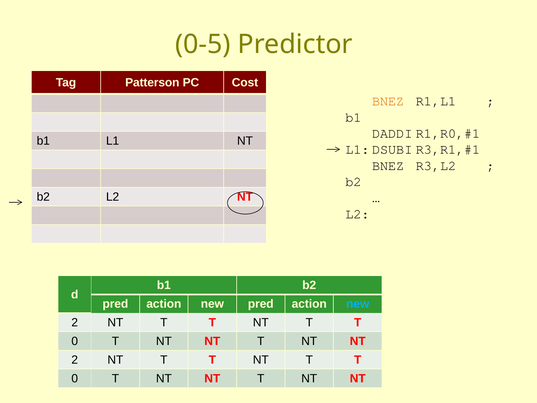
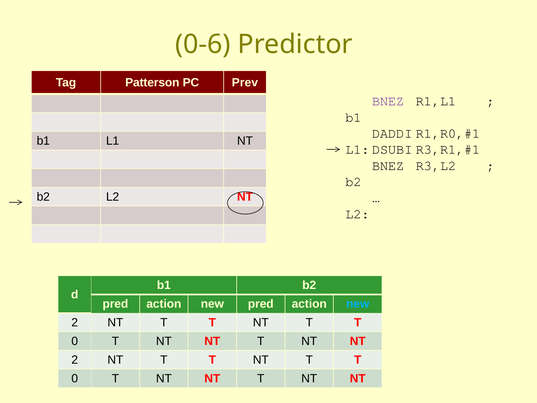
0-5: 0-5 -> 0-6
Cost: Cost -> Prev
BNEZ at (388, 101) colour: orange -> purple
